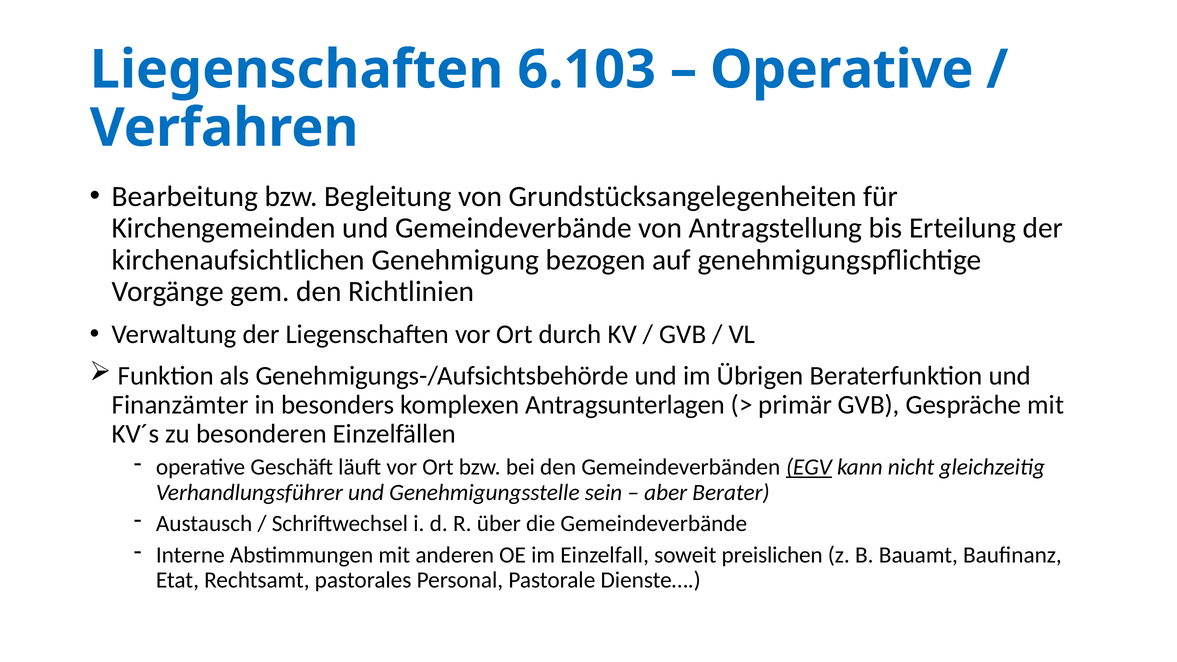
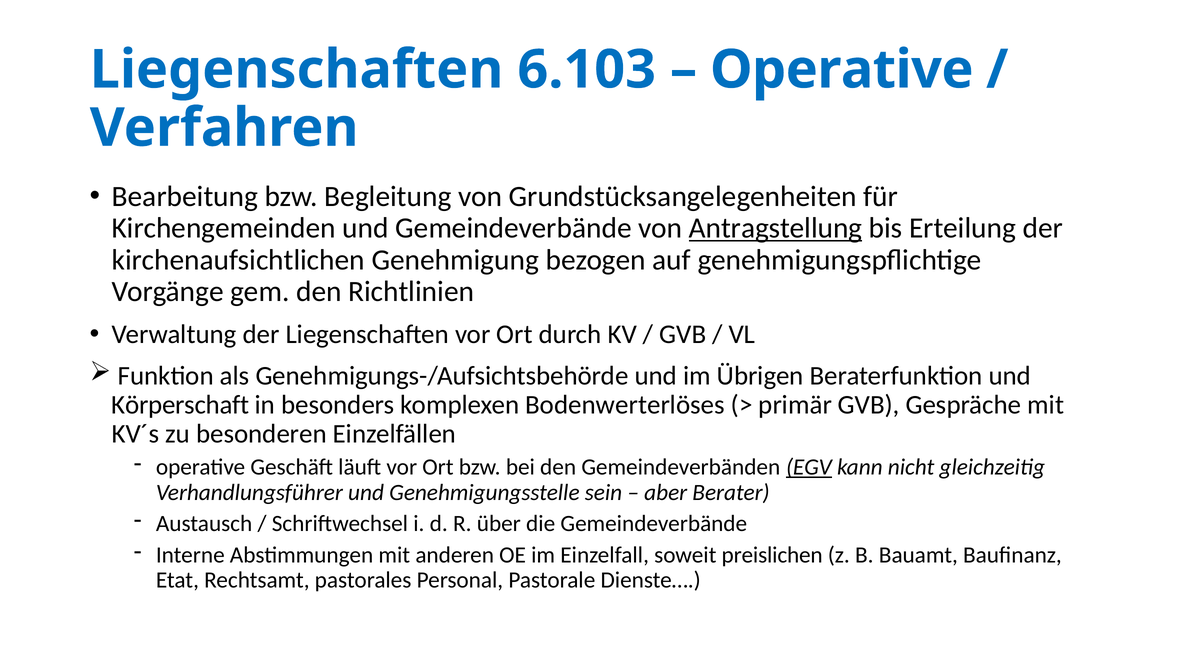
Antragstellung underline: none -> present
Finanzämter: Finanzämter -> Körperschaft
Antragsunterlagen: Antragsunterlagen -> Bodenwerterlöses
